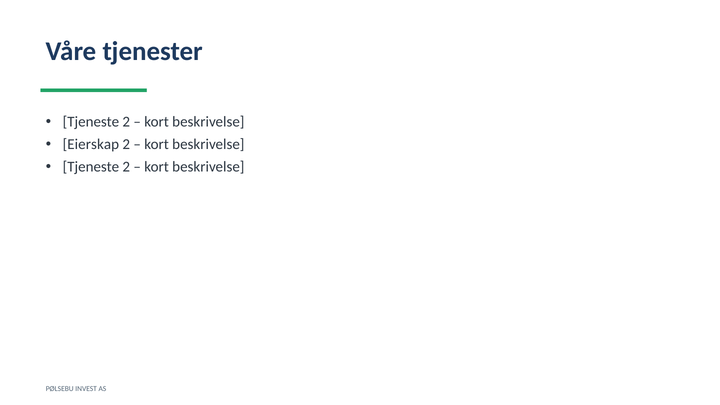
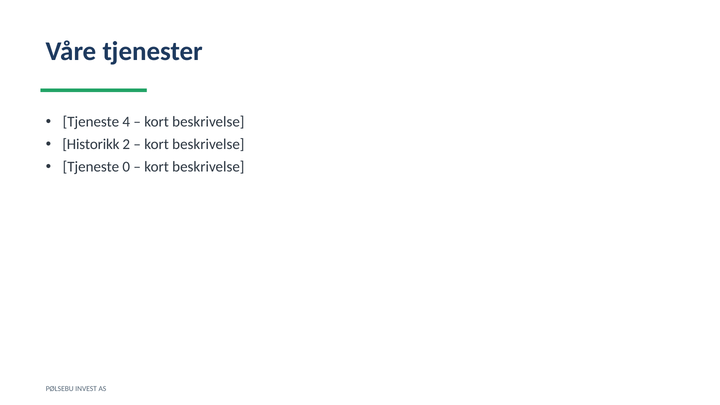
2 at (126, 122): 2 -> 4
Eierskap: Eierskap -> Historikk
2 at (126, 167): 2 -> 0
